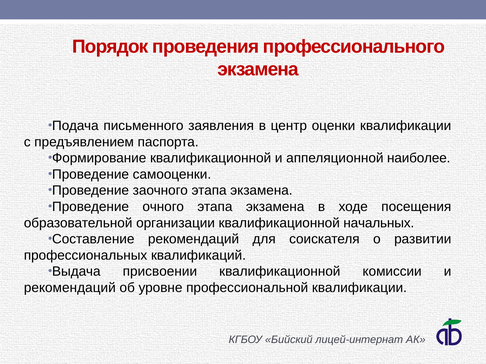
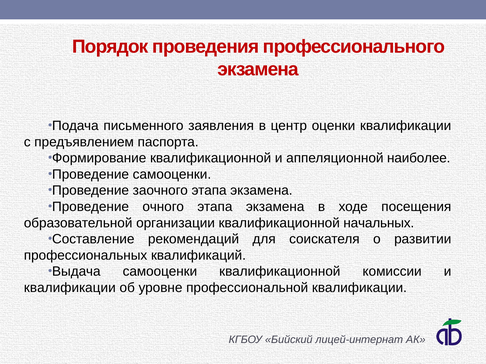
Выдача присвоении: присвоении -> самооценки
рекомендаций at (70, 288): рекомендаций -> квалификации
